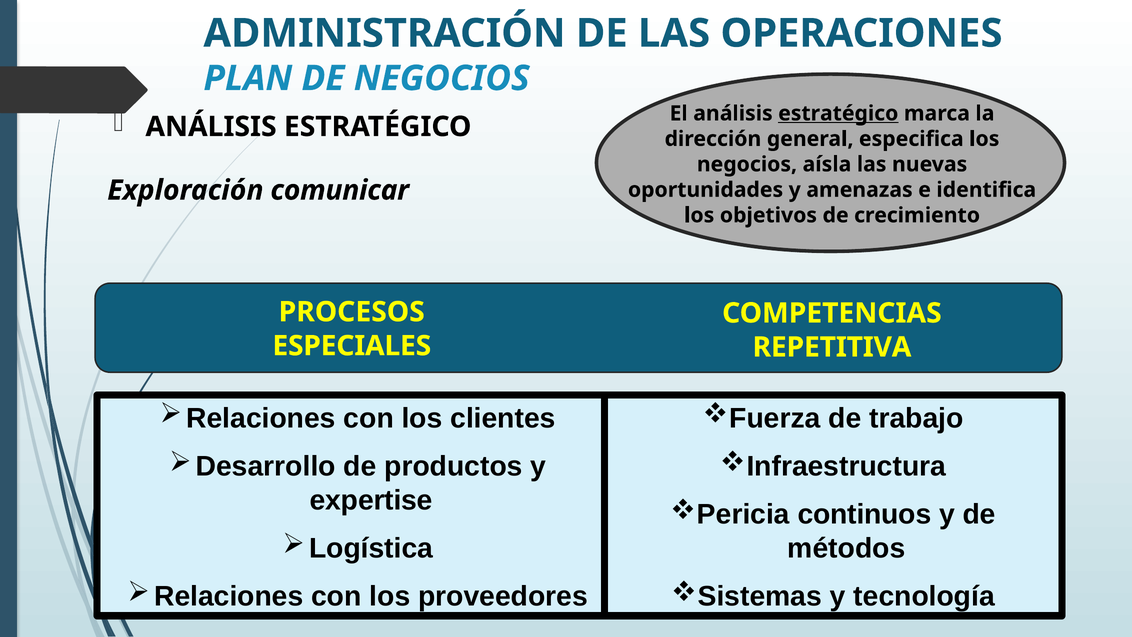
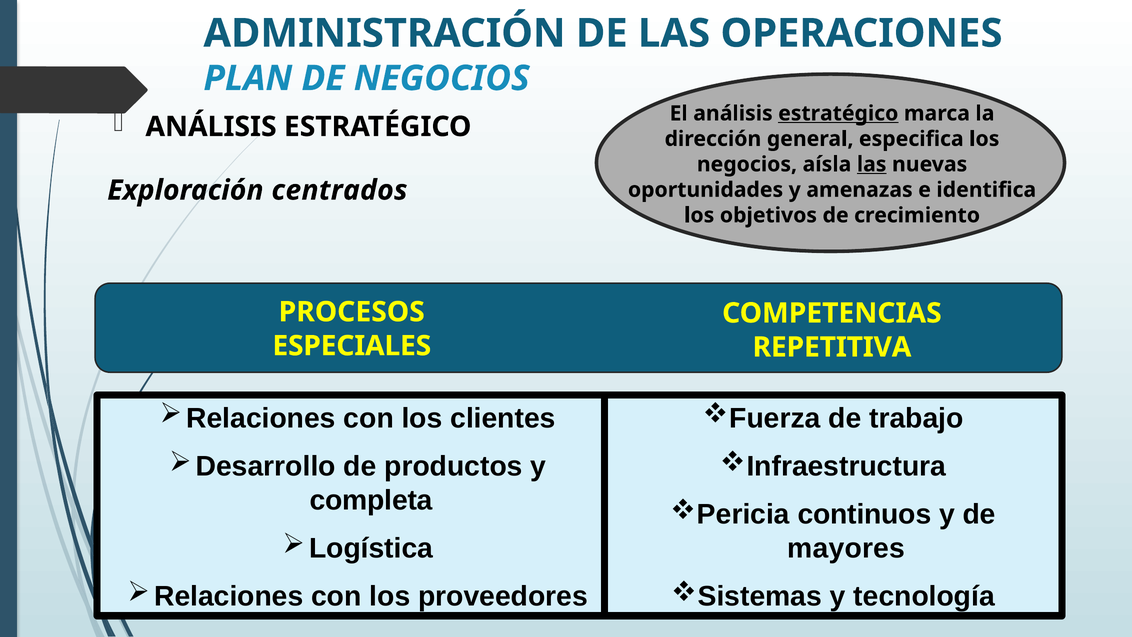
las at (872, 164) underline: none -> present
comunicar: comunicar -> centrados
expertise: expertise -> completa
métodos: métodos -> mayores
